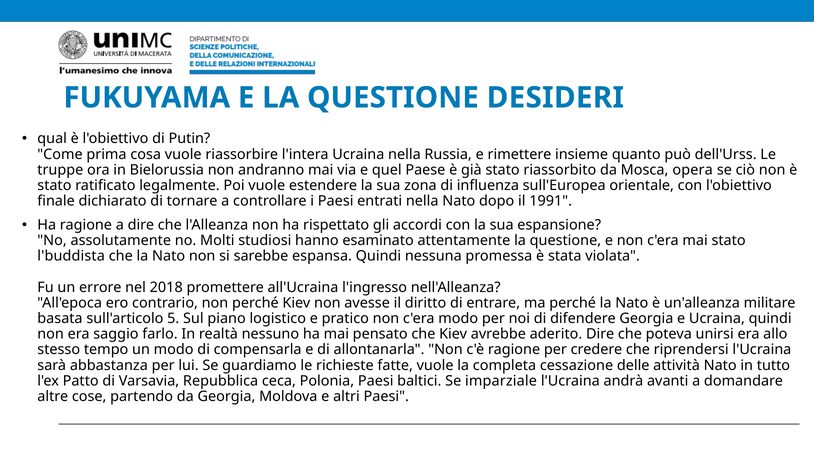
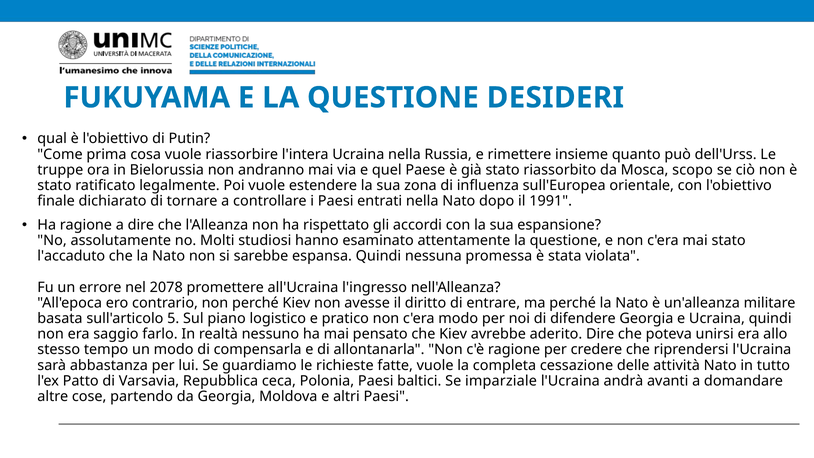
opera: opera -> scopo
l'buddista: l'buddista -> l'accaduto
2018: 2018 -> 2078
